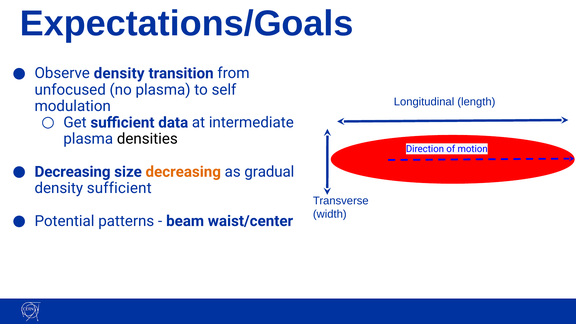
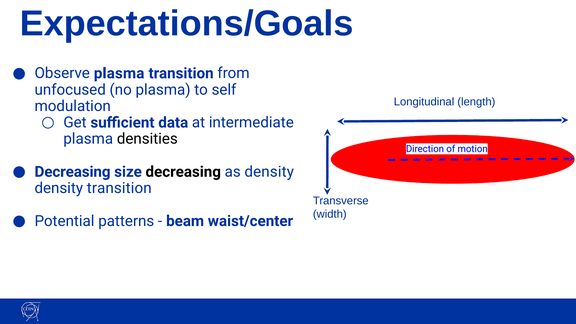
Observe density: density -> plasma
decreasing at (183, 172) colour: orange -> black
as gradual: gradual -> density
density sufficient: sufficient -> transition
